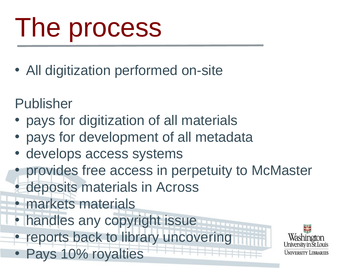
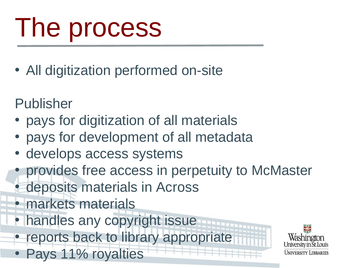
uncovering: uncovering -> appropriate
10%: 10% -> 11%
